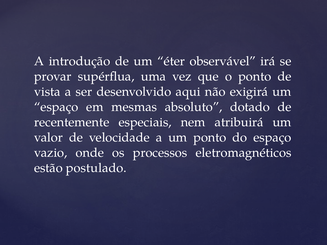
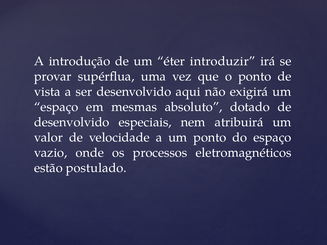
observável: observável -> introduzir
recentemente at (72, 122): recentemente -> desenvolvido
